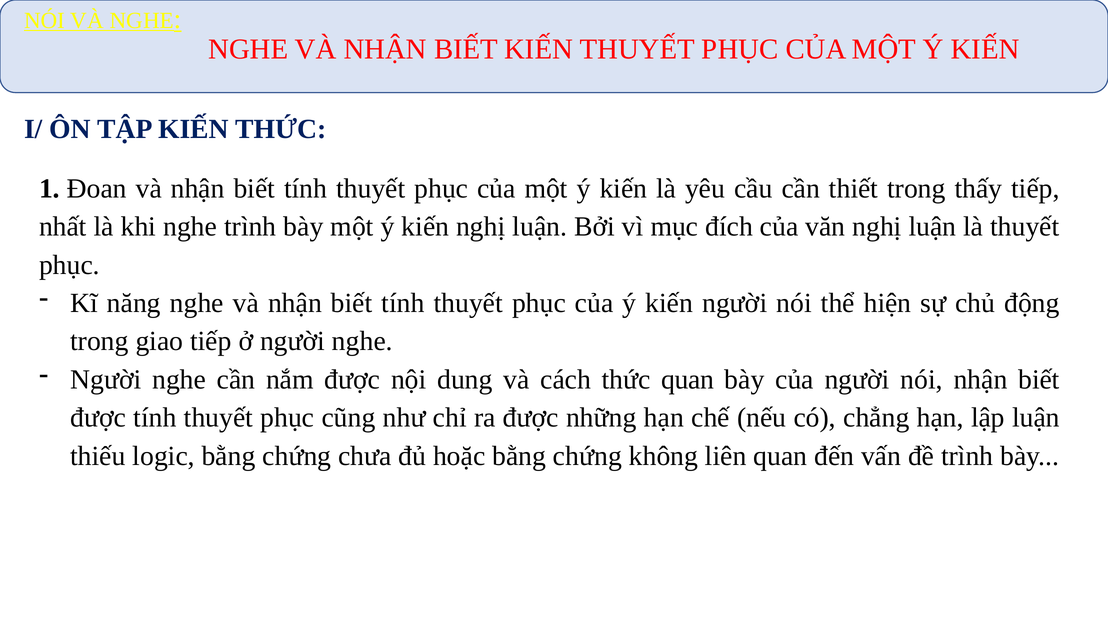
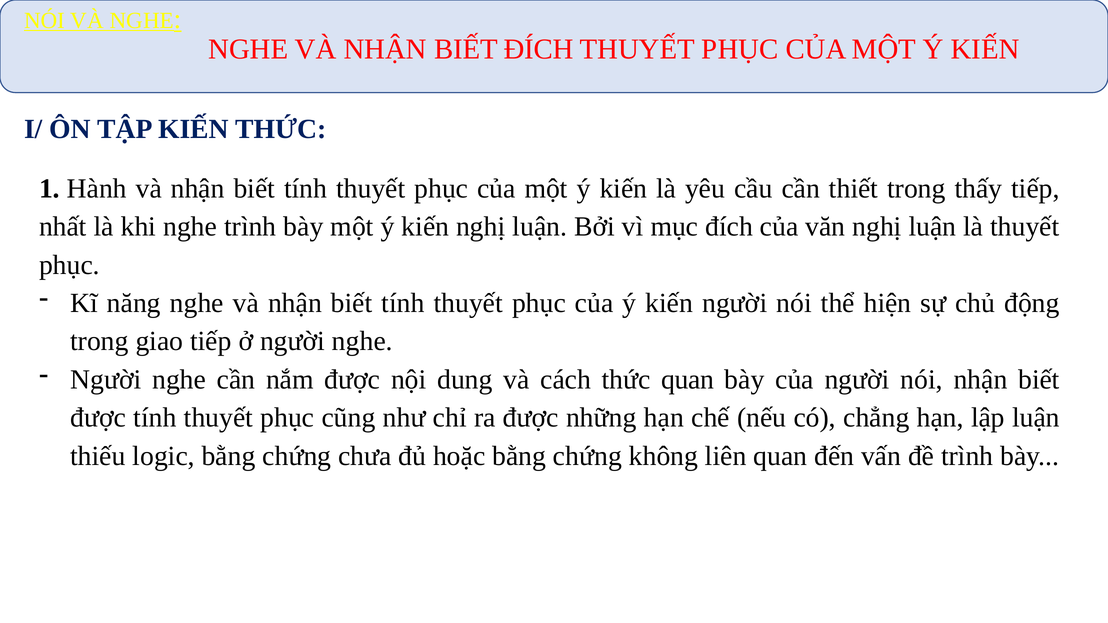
BIẾT KIẾN: KIẾN -> ĐÍCH
Đoan: Đoan -> Hành
